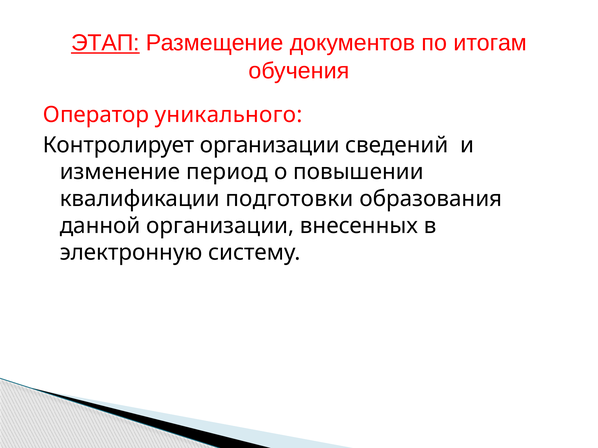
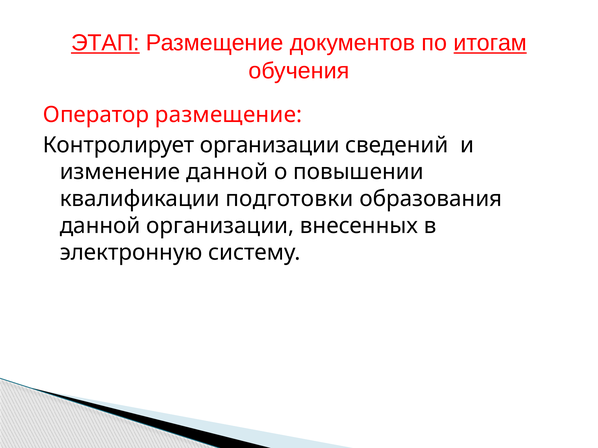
итогам underline: none -> present
Оператор уникального: уникального -> размещение
изменение период: период -> данной
